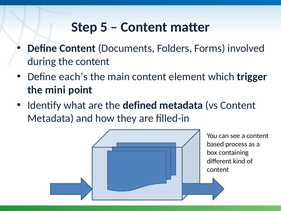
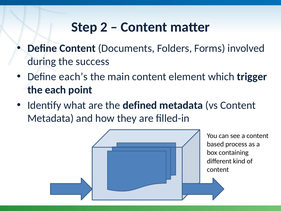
5: 5 -> 2
the content: content -> success
mini: mini -> each
